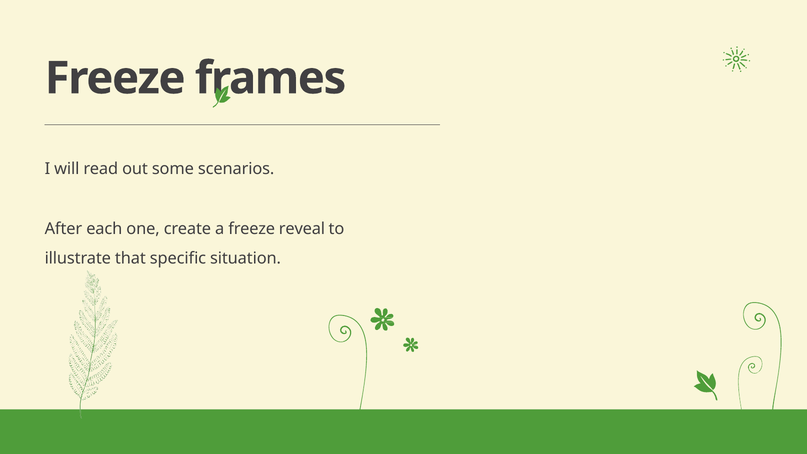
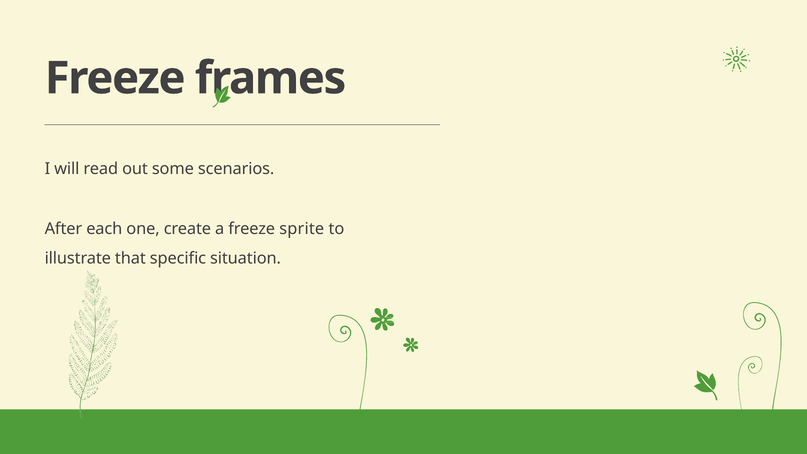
reveal: reveal -> sprite
